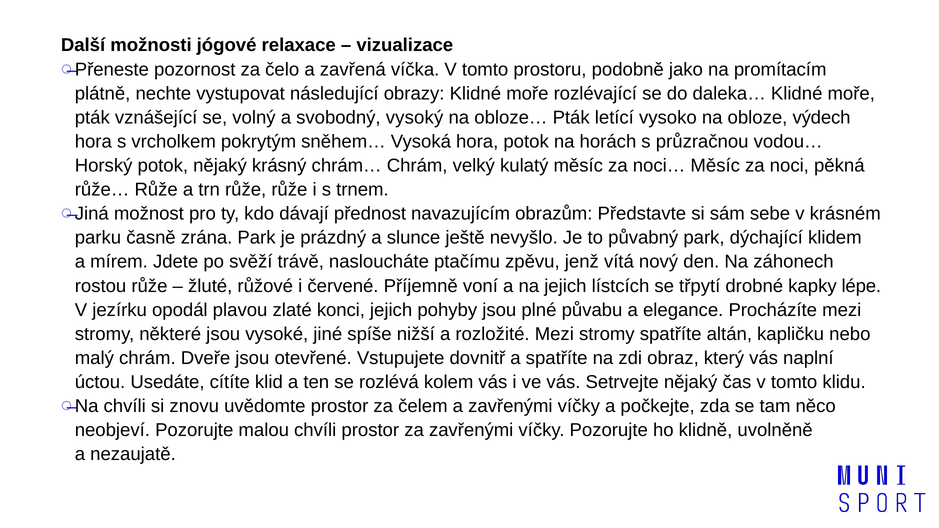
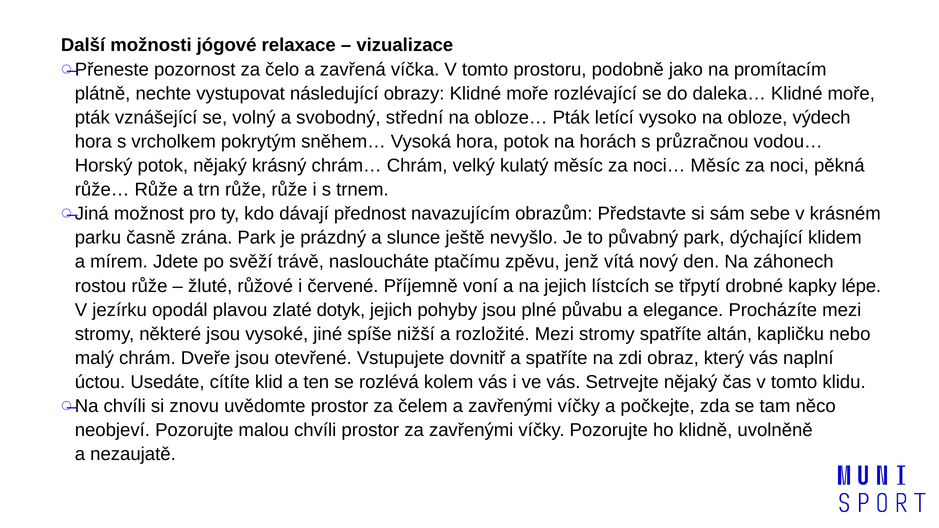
vysoký: vysoký -> střední
konci: konci -> dotyk
